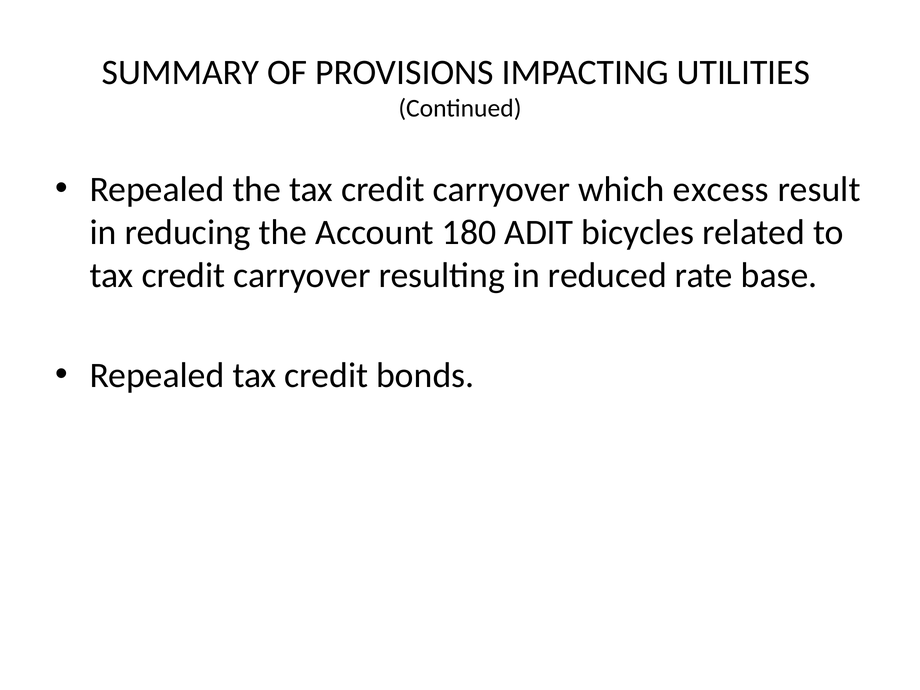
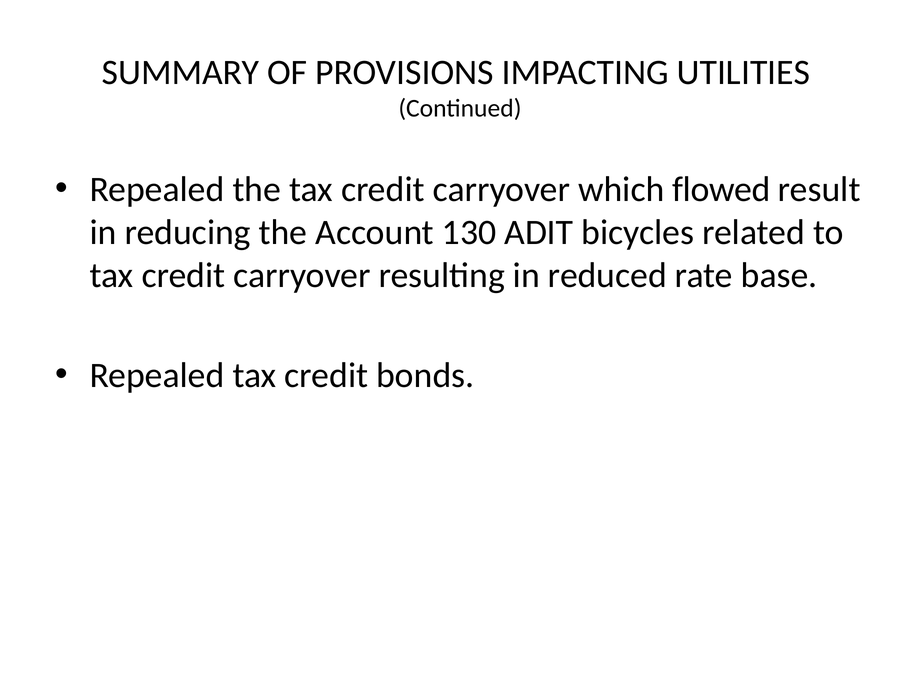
excess: excess -> flowed
180: 180 -> 130
